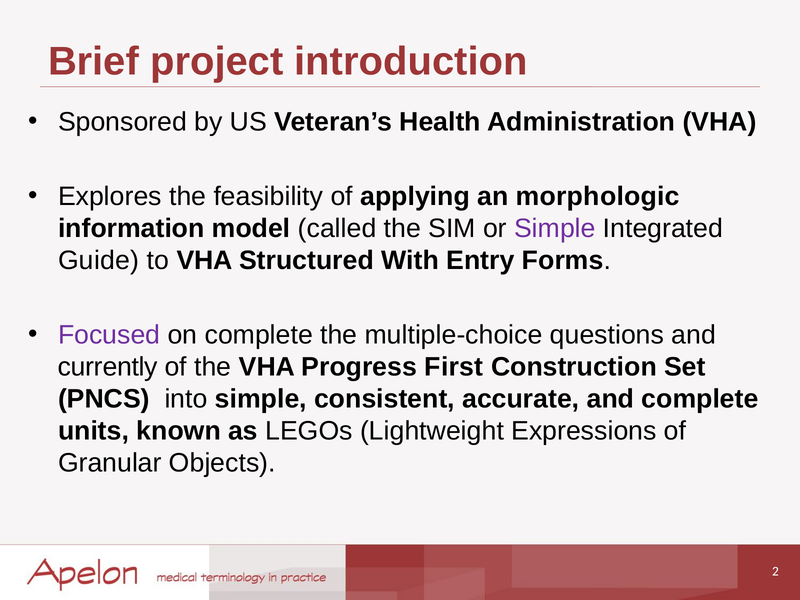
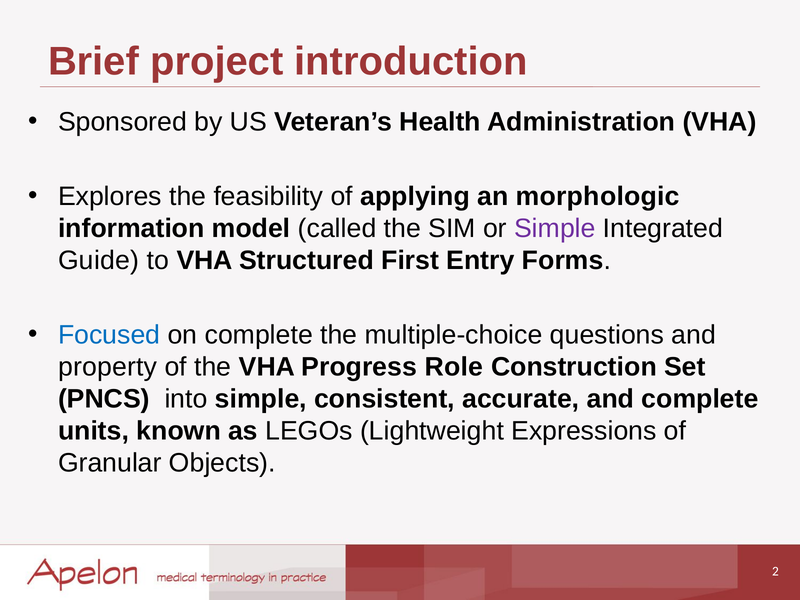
With: With -> First
Focused colour: purple -> blue
currently: currently -> property
First: First -> Role
